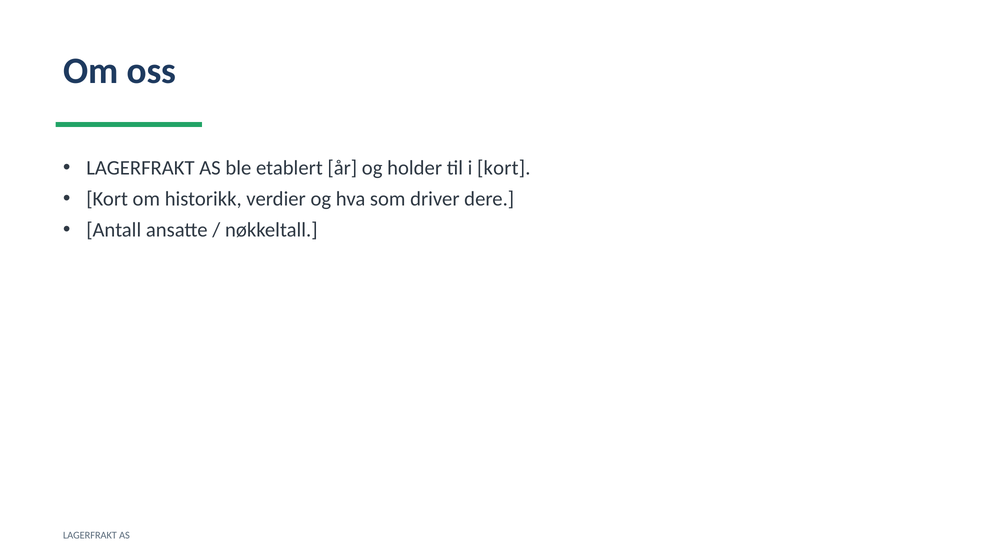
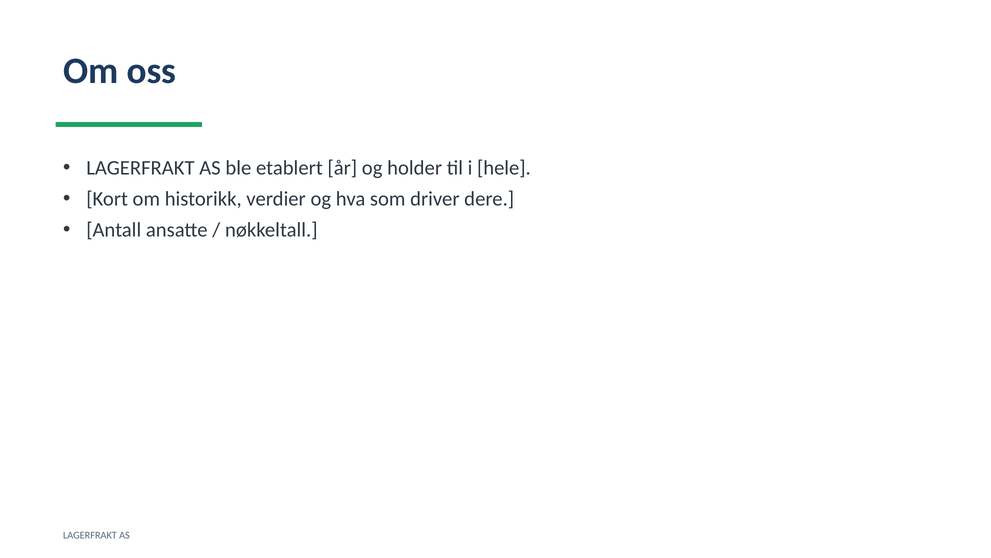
i kort: kort -> hele
